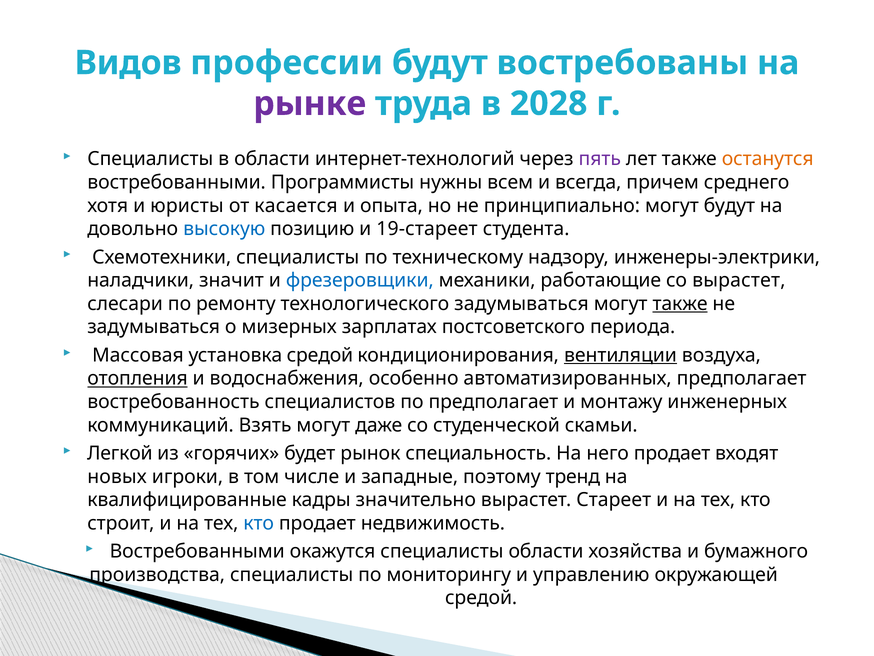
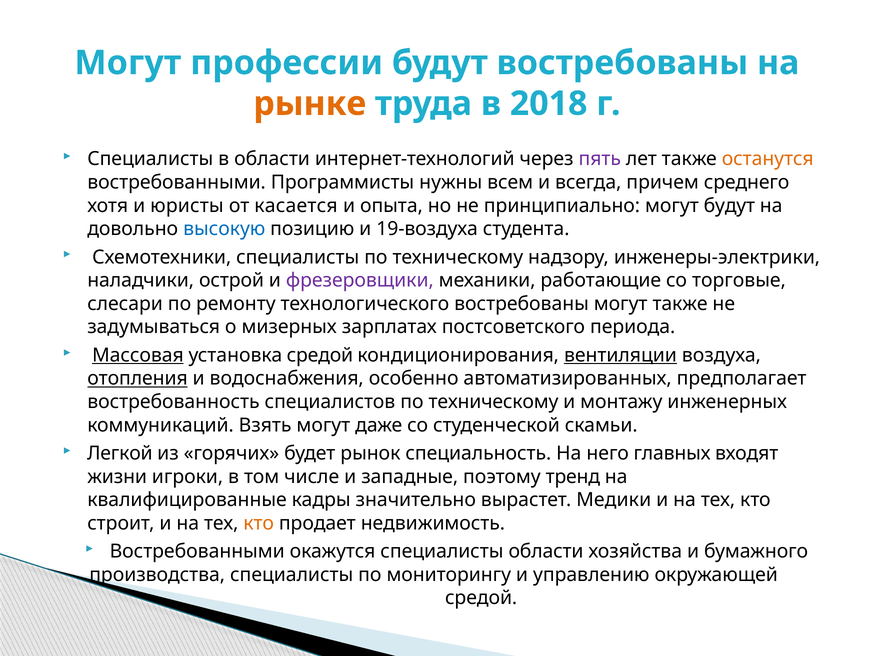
Видов at (128, 63): Видов -> Могут
рынке colour: purple -> orange
2028: 2028 -> 2018
19-стареет: 19-стареет -> 19-воздуха
значит: значит -> острой
фрезеровщики colour: blue -> purple
со вырастет: вырастет -> торговые
технологического задумываться: задумываться -> востребованы
также at (680, 304) underline: present -> none
Массовая underline: none -> present
специалистов по предполагает: предполагает -> техническому
него продает: продает -> главных
новых: новых -> жизни
Стареет: Стареет -> Медики
кто at (259, 523) colour: blue -> orange
